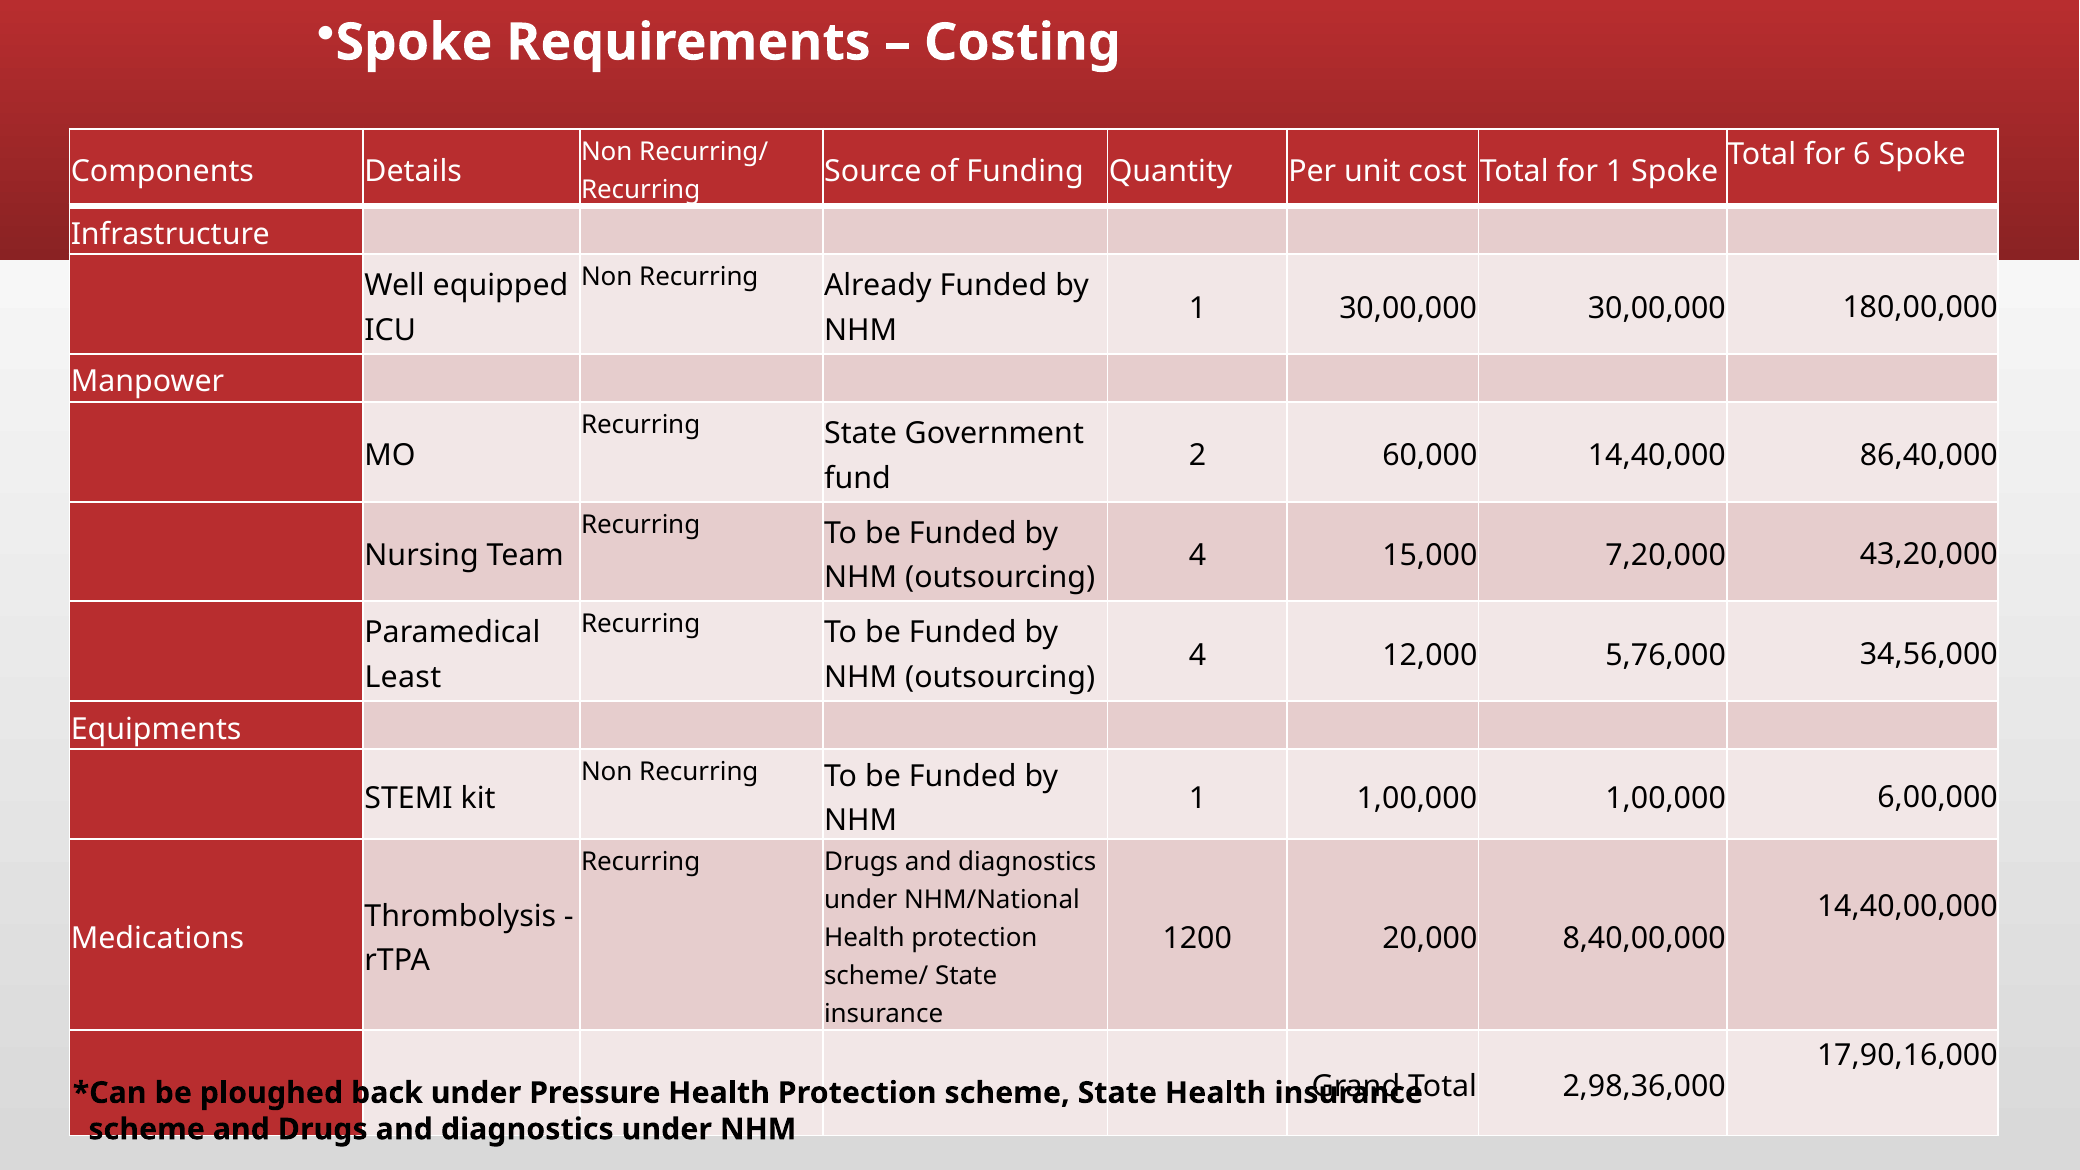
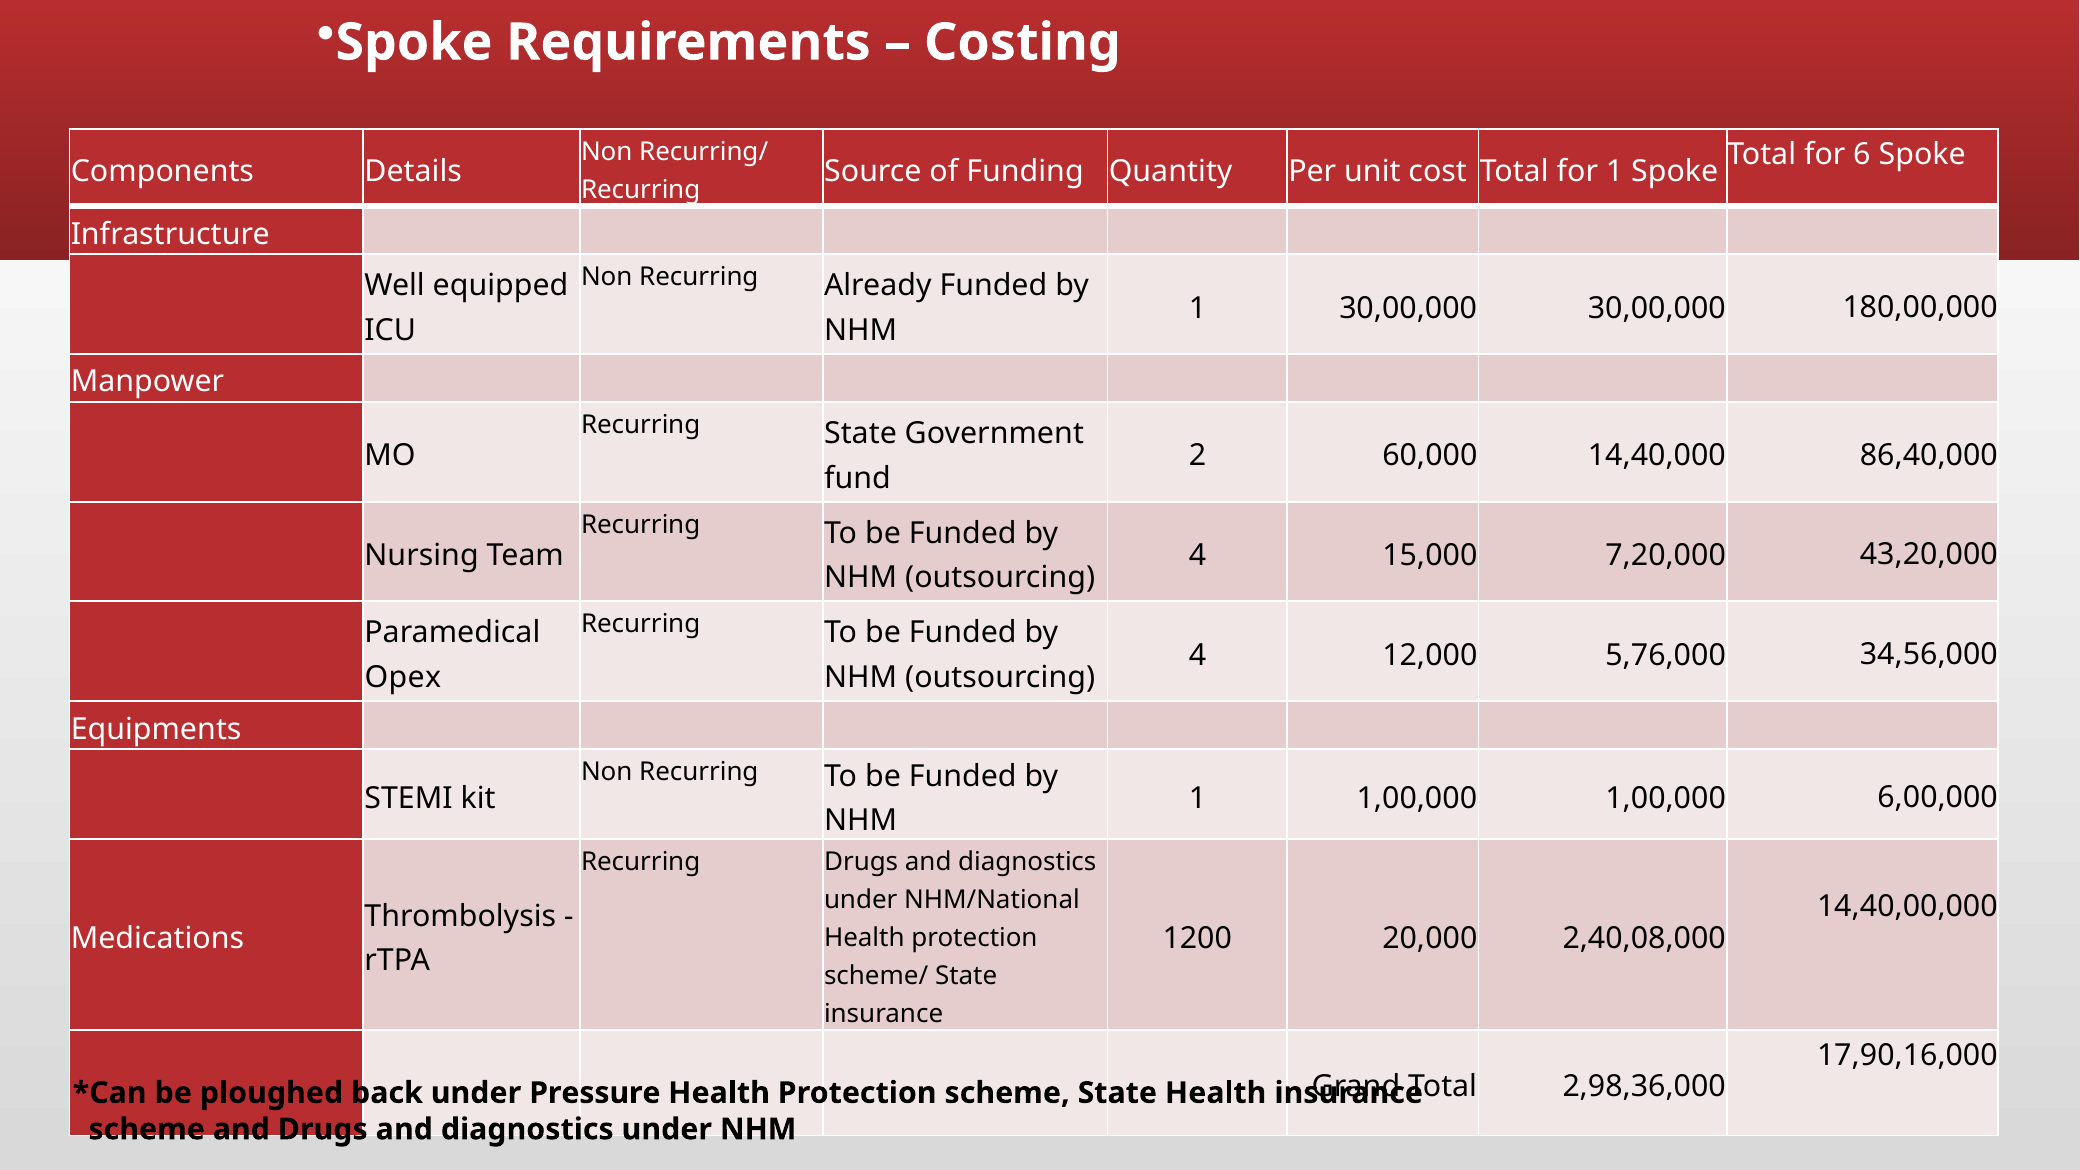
Least: Least -> Opex
8,40,00,000: 8,40,00,000 -> 2,40,08,000
